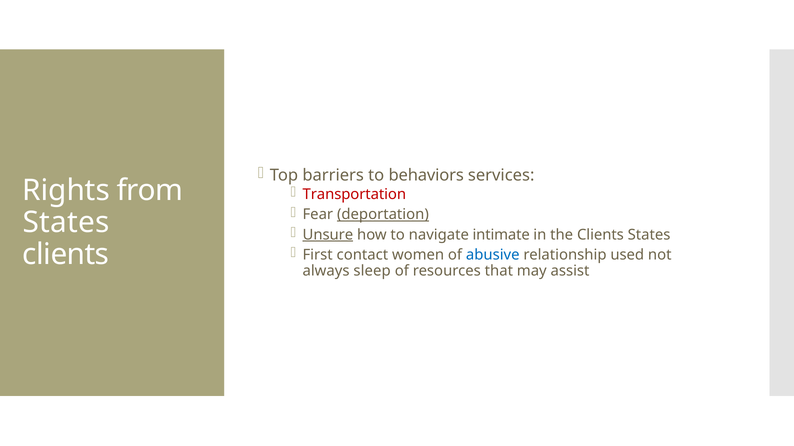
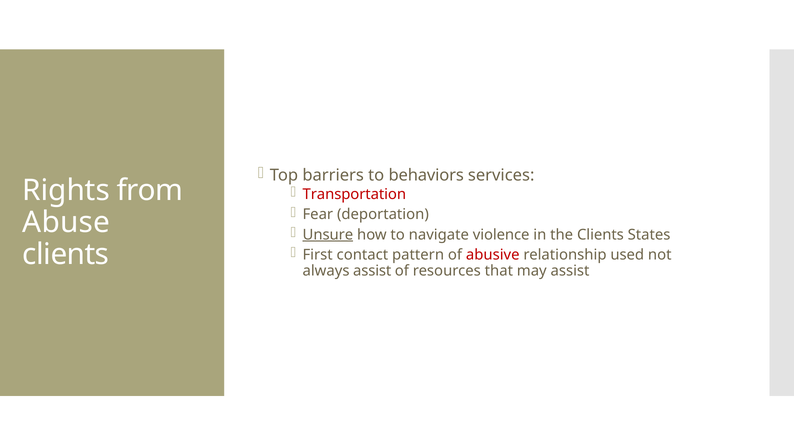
deportation underline: present -> none
States at (66, 223): States -> Abuse
intimate: intimate -> violence
women: women -> pattern
abusive colour: blue -> red
always sleep: sleep -> assist
